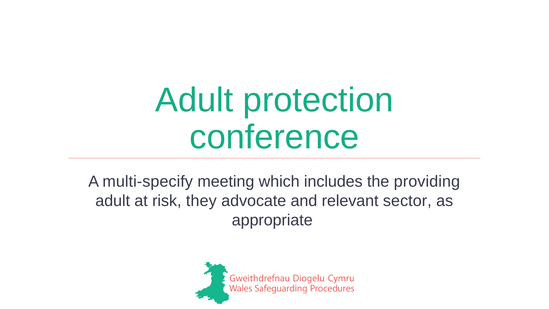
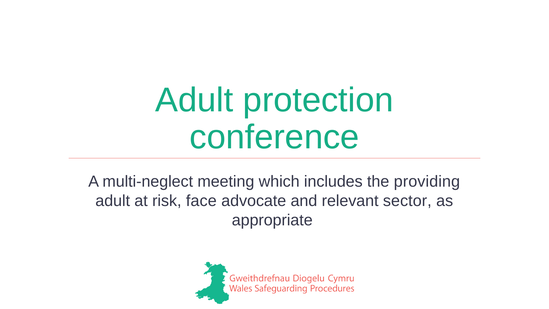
multi-specify: multi-specify -> multi-neglect
they: they -> face
